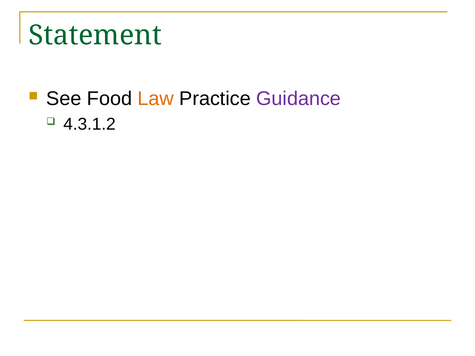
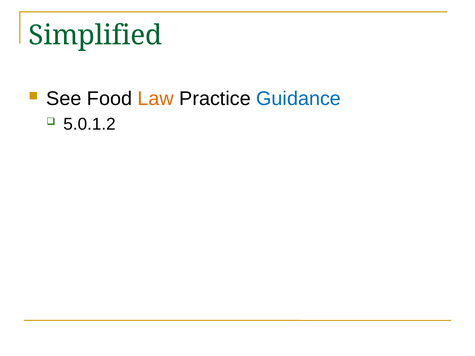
Statement: Statement -> Simplified
Guidance colour: purple -> blue
4.3.1.2: 4.3.1.2 -> 5.0.1.2
